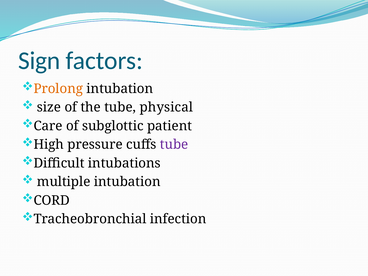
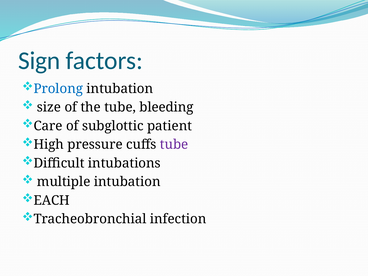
Prolong colour: orange -> blue
physical: physical -> bleeding
CORD: CORD -> EACH
